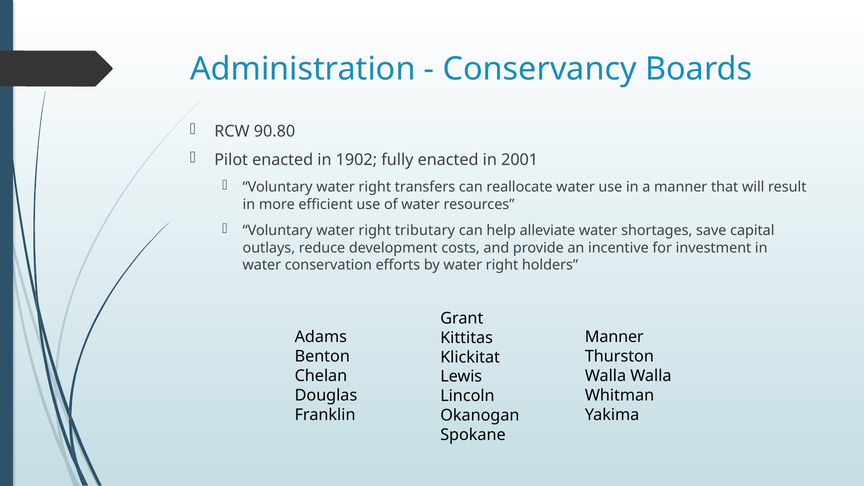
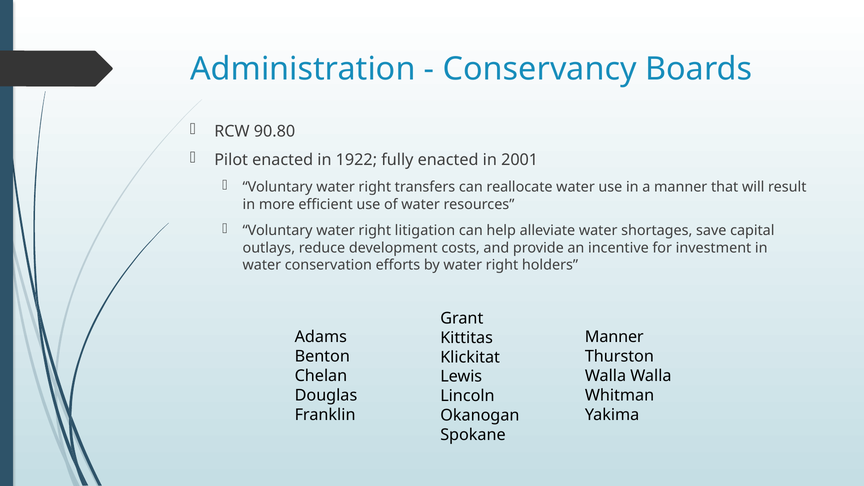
1902: 1902 -> 1922
tributary: tributary -> litigation
